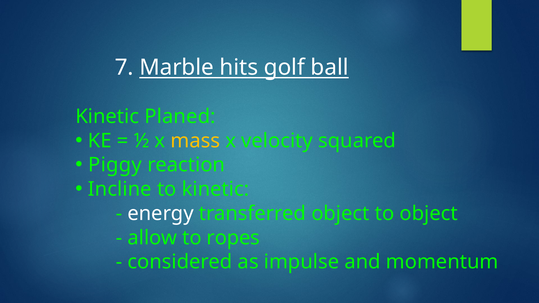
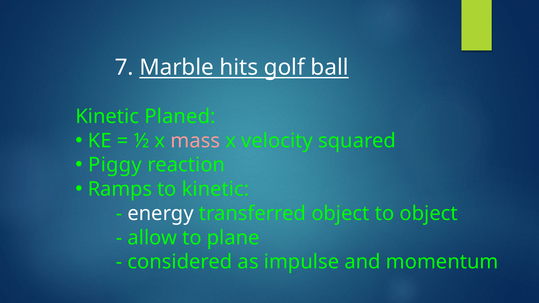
mass colour: yellow -> pink
Incline: Incline -> Ramps
ropes: ropes -> plane
